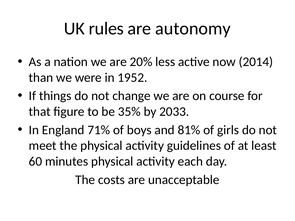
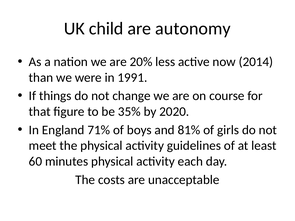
rules: rules -> child
1952: 1952 -> 1991
2033: 2033 -> 2020
